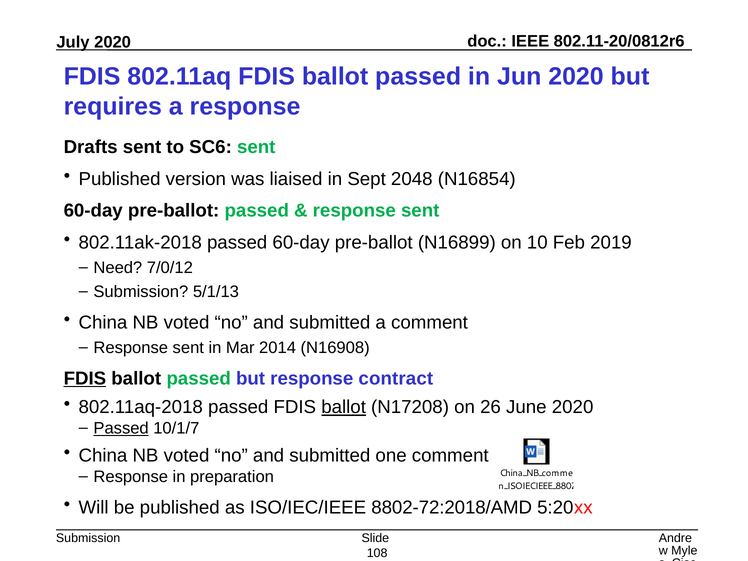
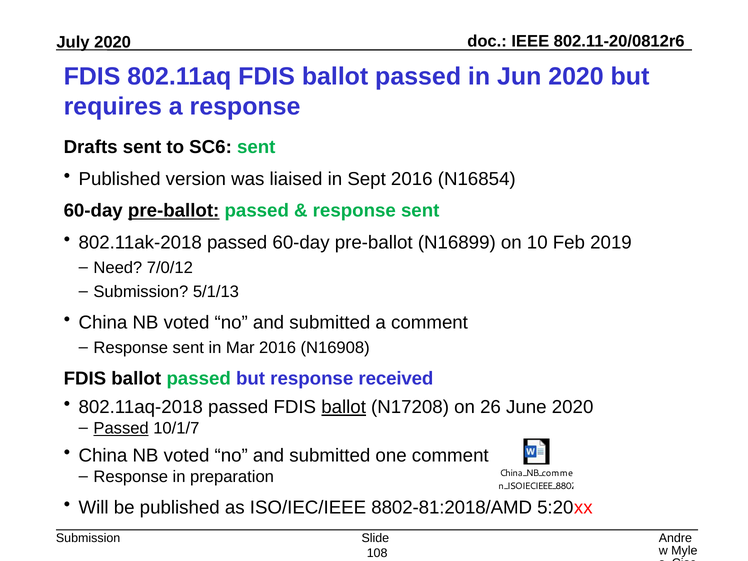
Sept 2048: 2048 -> 2016
pre-ballot at (174, 211) underline: none -> present
Mar 2014: 2014 -> 2016
FDIS at (85, 378) underline: present -> none
contract: contract -> received
8802-72:2018/AMD: 8802-72:2018/AMD -> 8802-81:2018/AMD
